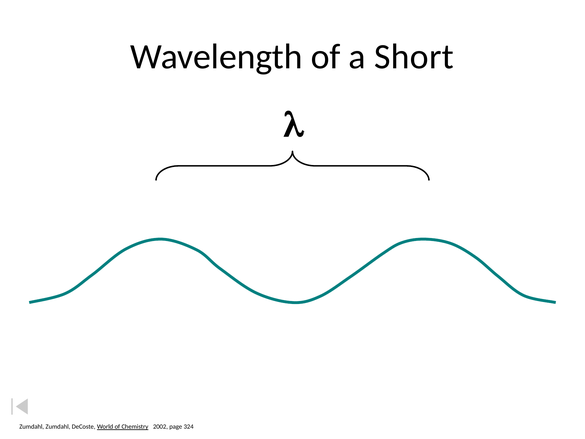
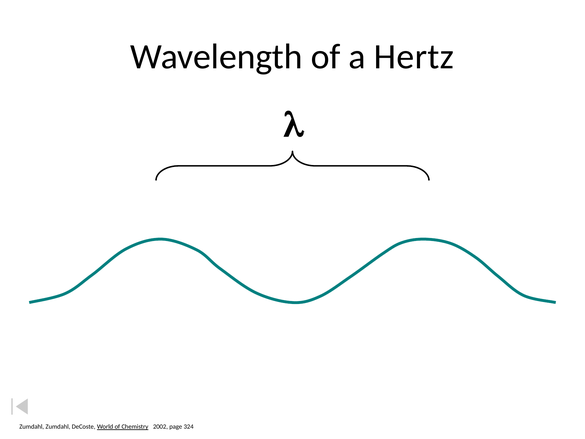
Short: Short -> Hertz
